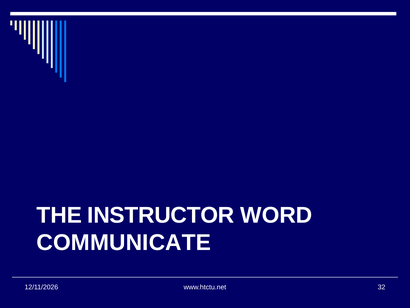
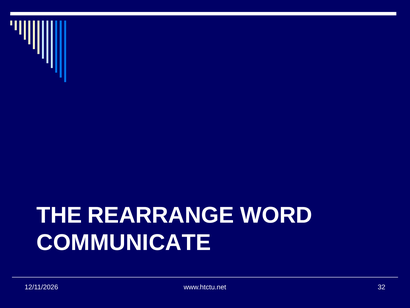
INSTRUCTOR: INSTRUCTOR -> REARRANGE
